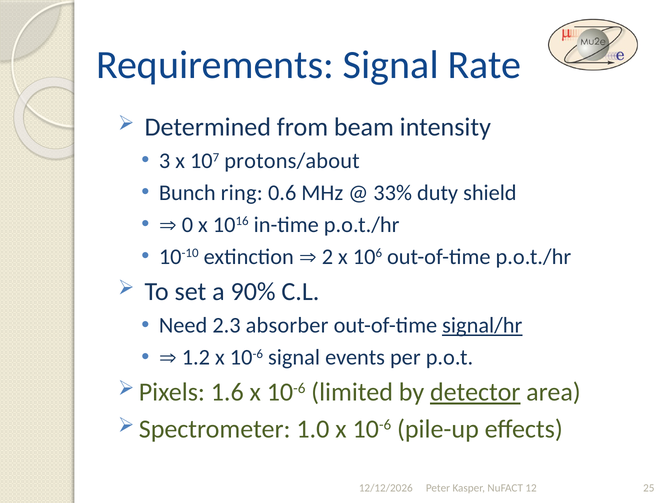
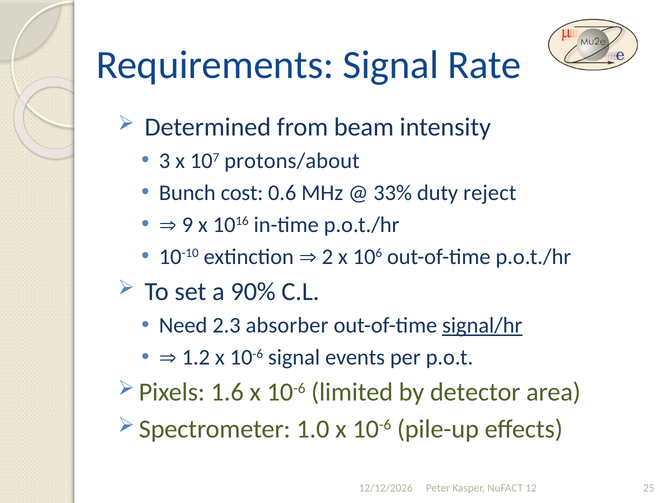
ring: ring -> cost
shield: shield -> reject
0: 0 -> 9
detector underline: present -> none
